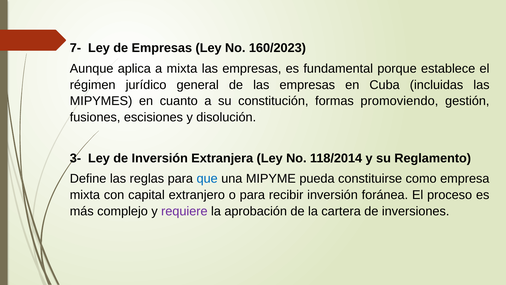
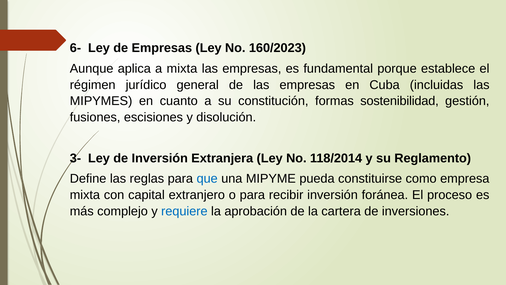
7-: 7- -> 6-
promoviendo: promoviendo -> sostenibilidad
requiere colour: purple -> blue
